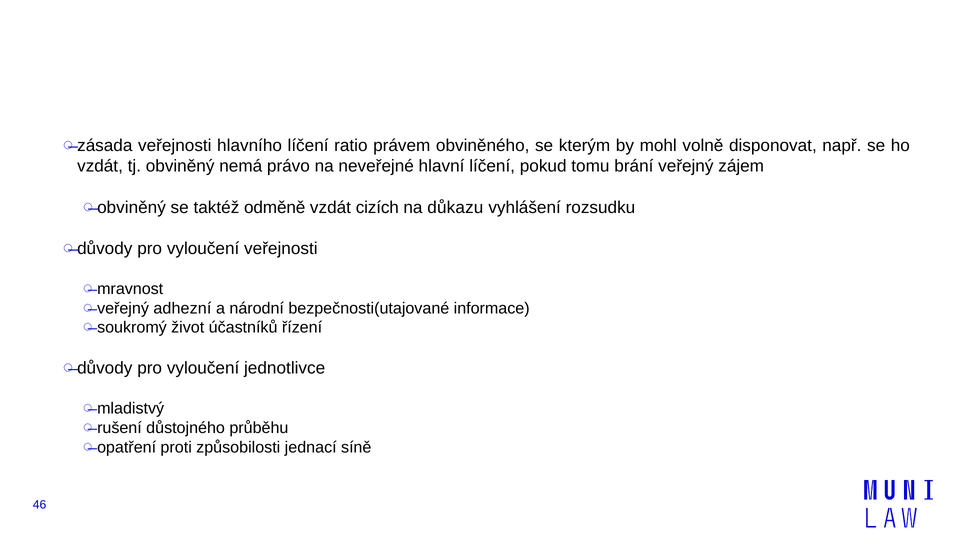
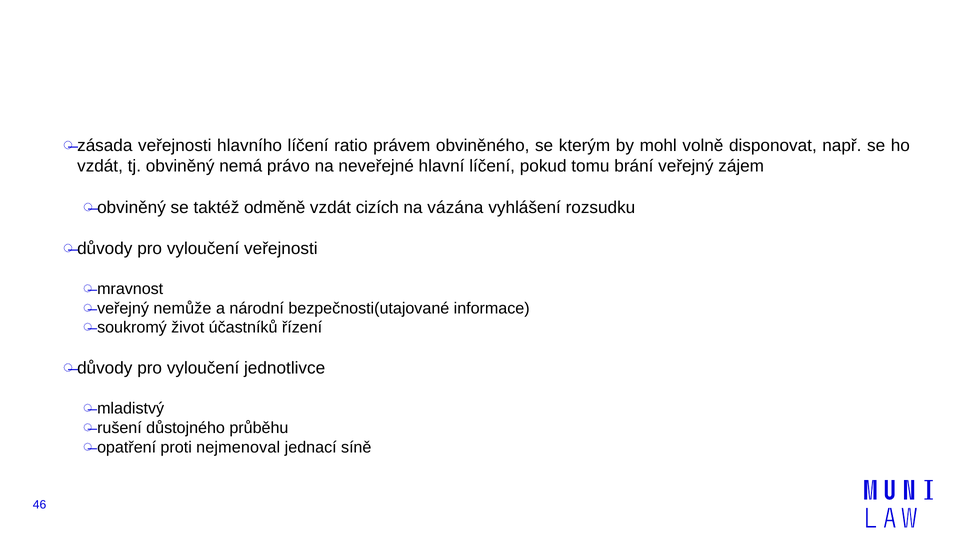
důkazu: důkazu -> vázána
adhezní: adhezní -> nemůže
způsobilosti: způsobilosti -> nejmenoval
